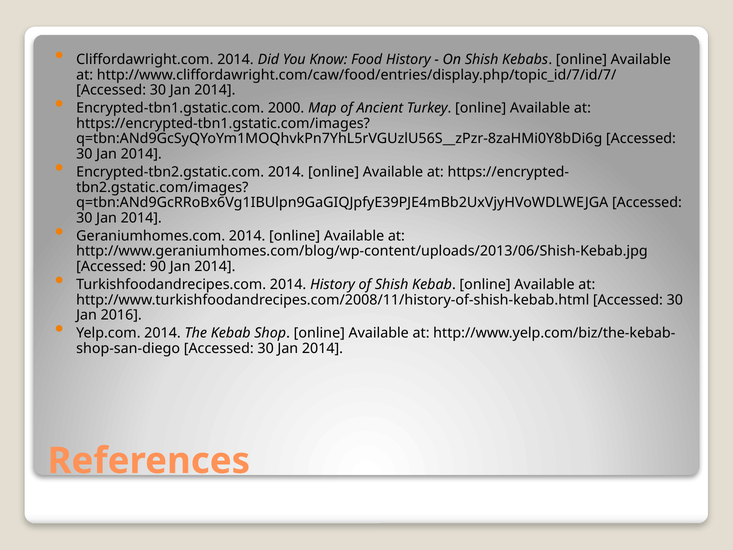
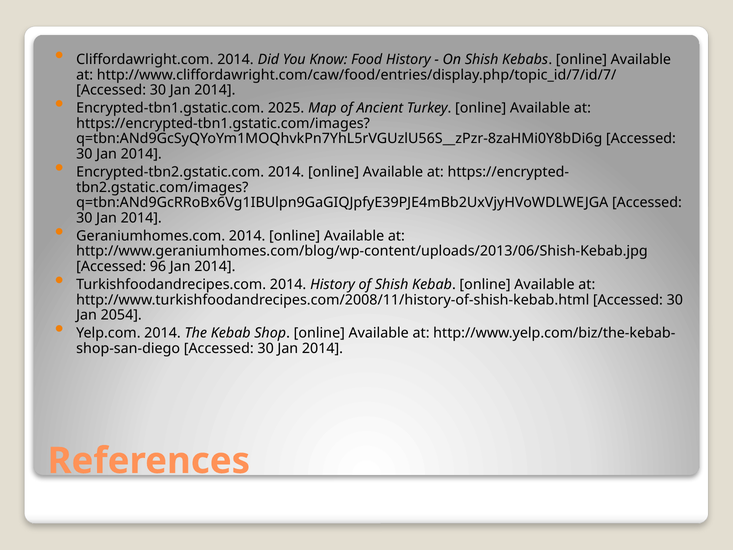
2000: 2000 -> 2025
90: 90 -> 96
2016: 2016 -> 2054
